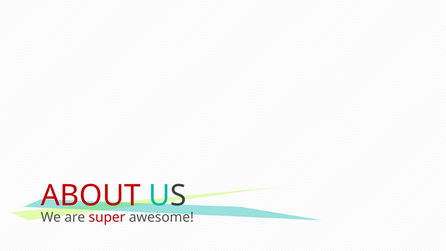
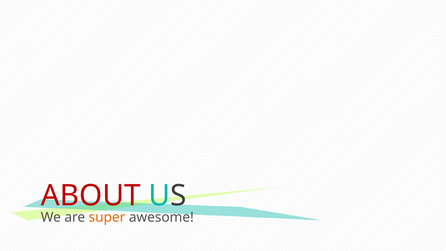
super colour: red -> orange
